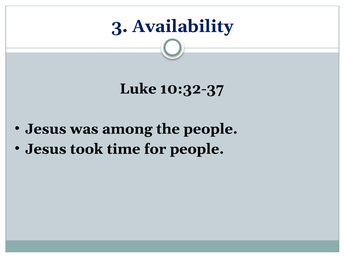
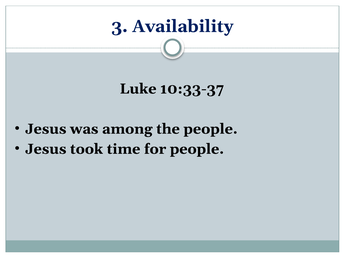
10:32-37: 10:32-37 -> 10:33-37
